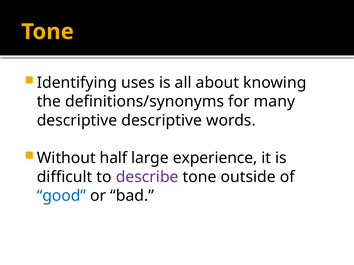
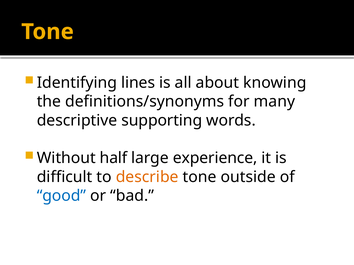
uses: uses -> lines
descriptive descriptive: descriptive -> supporting
describe colour: purple -> orange
